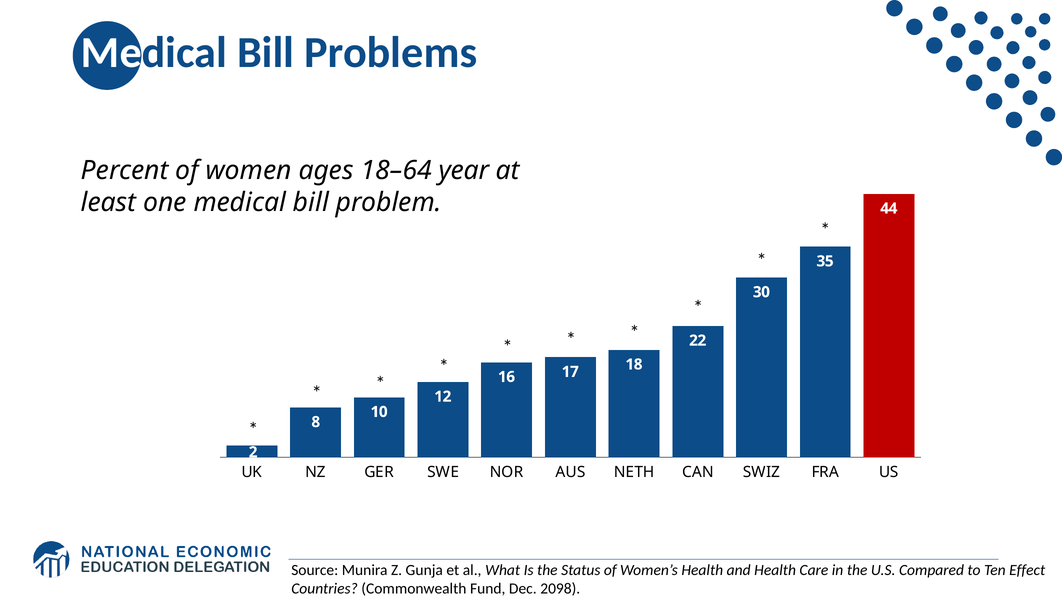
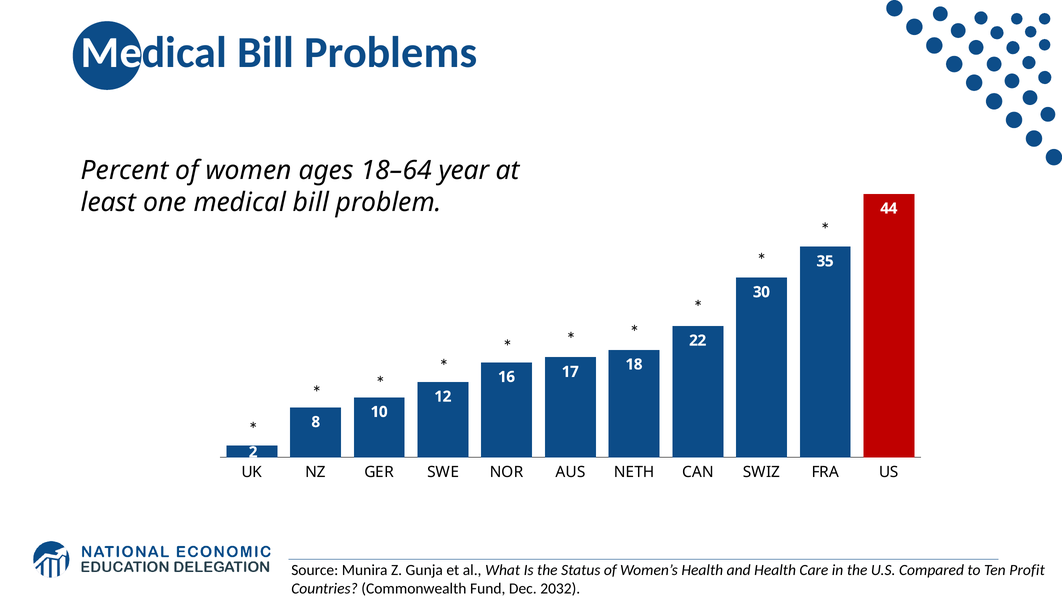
Effect: Effect -> Profit
2098: 2098 -> 2032
